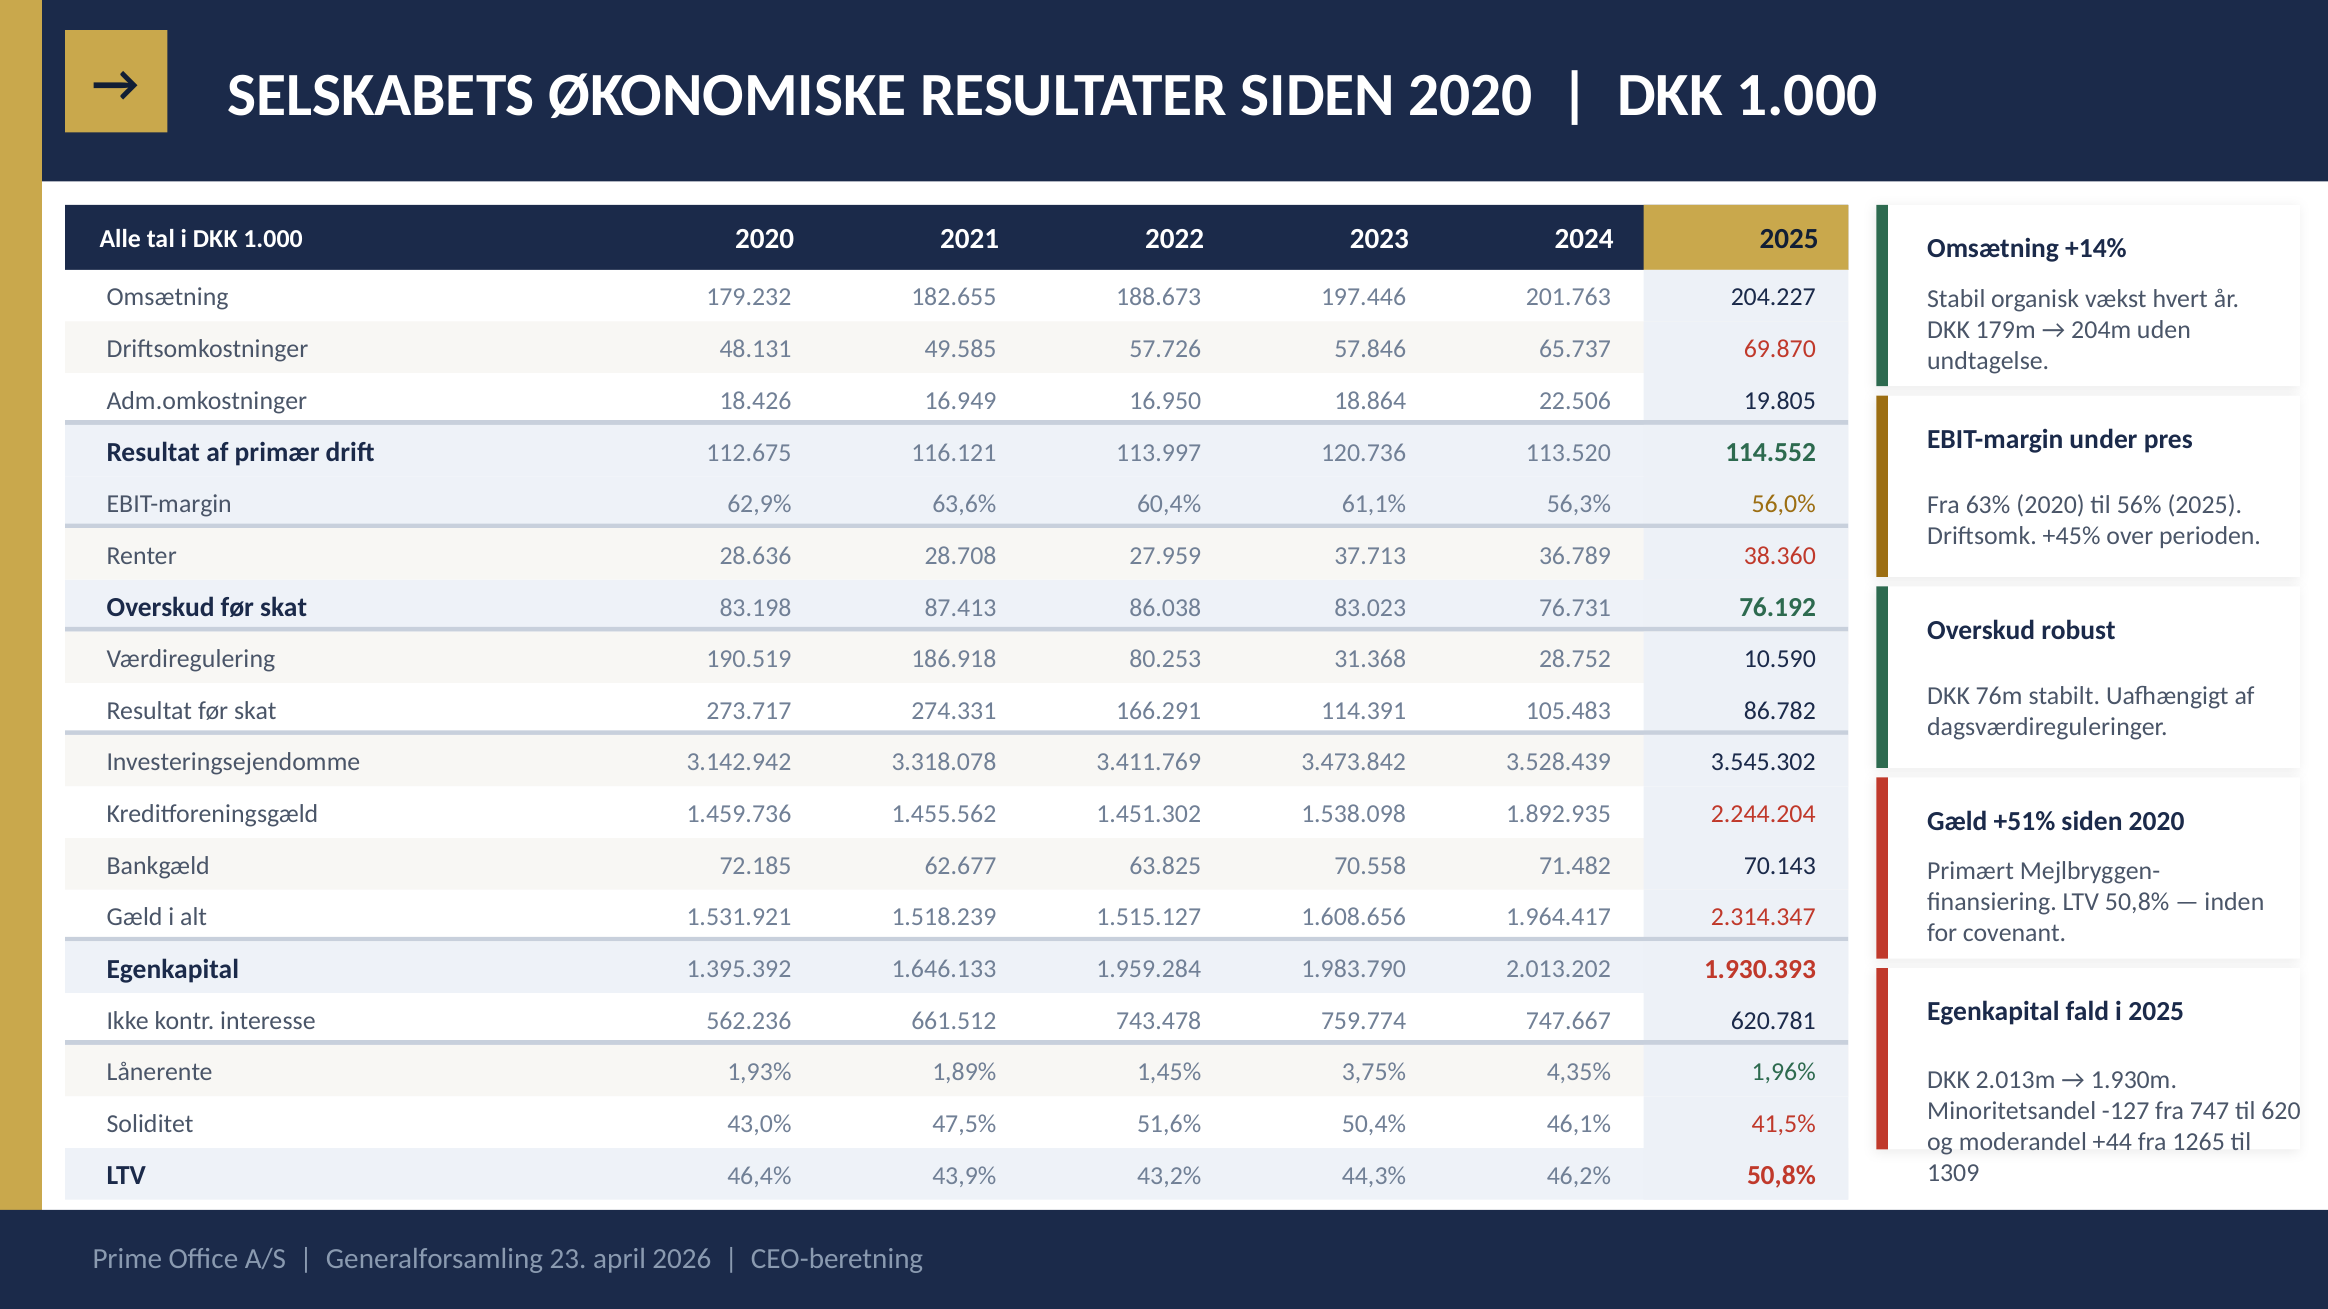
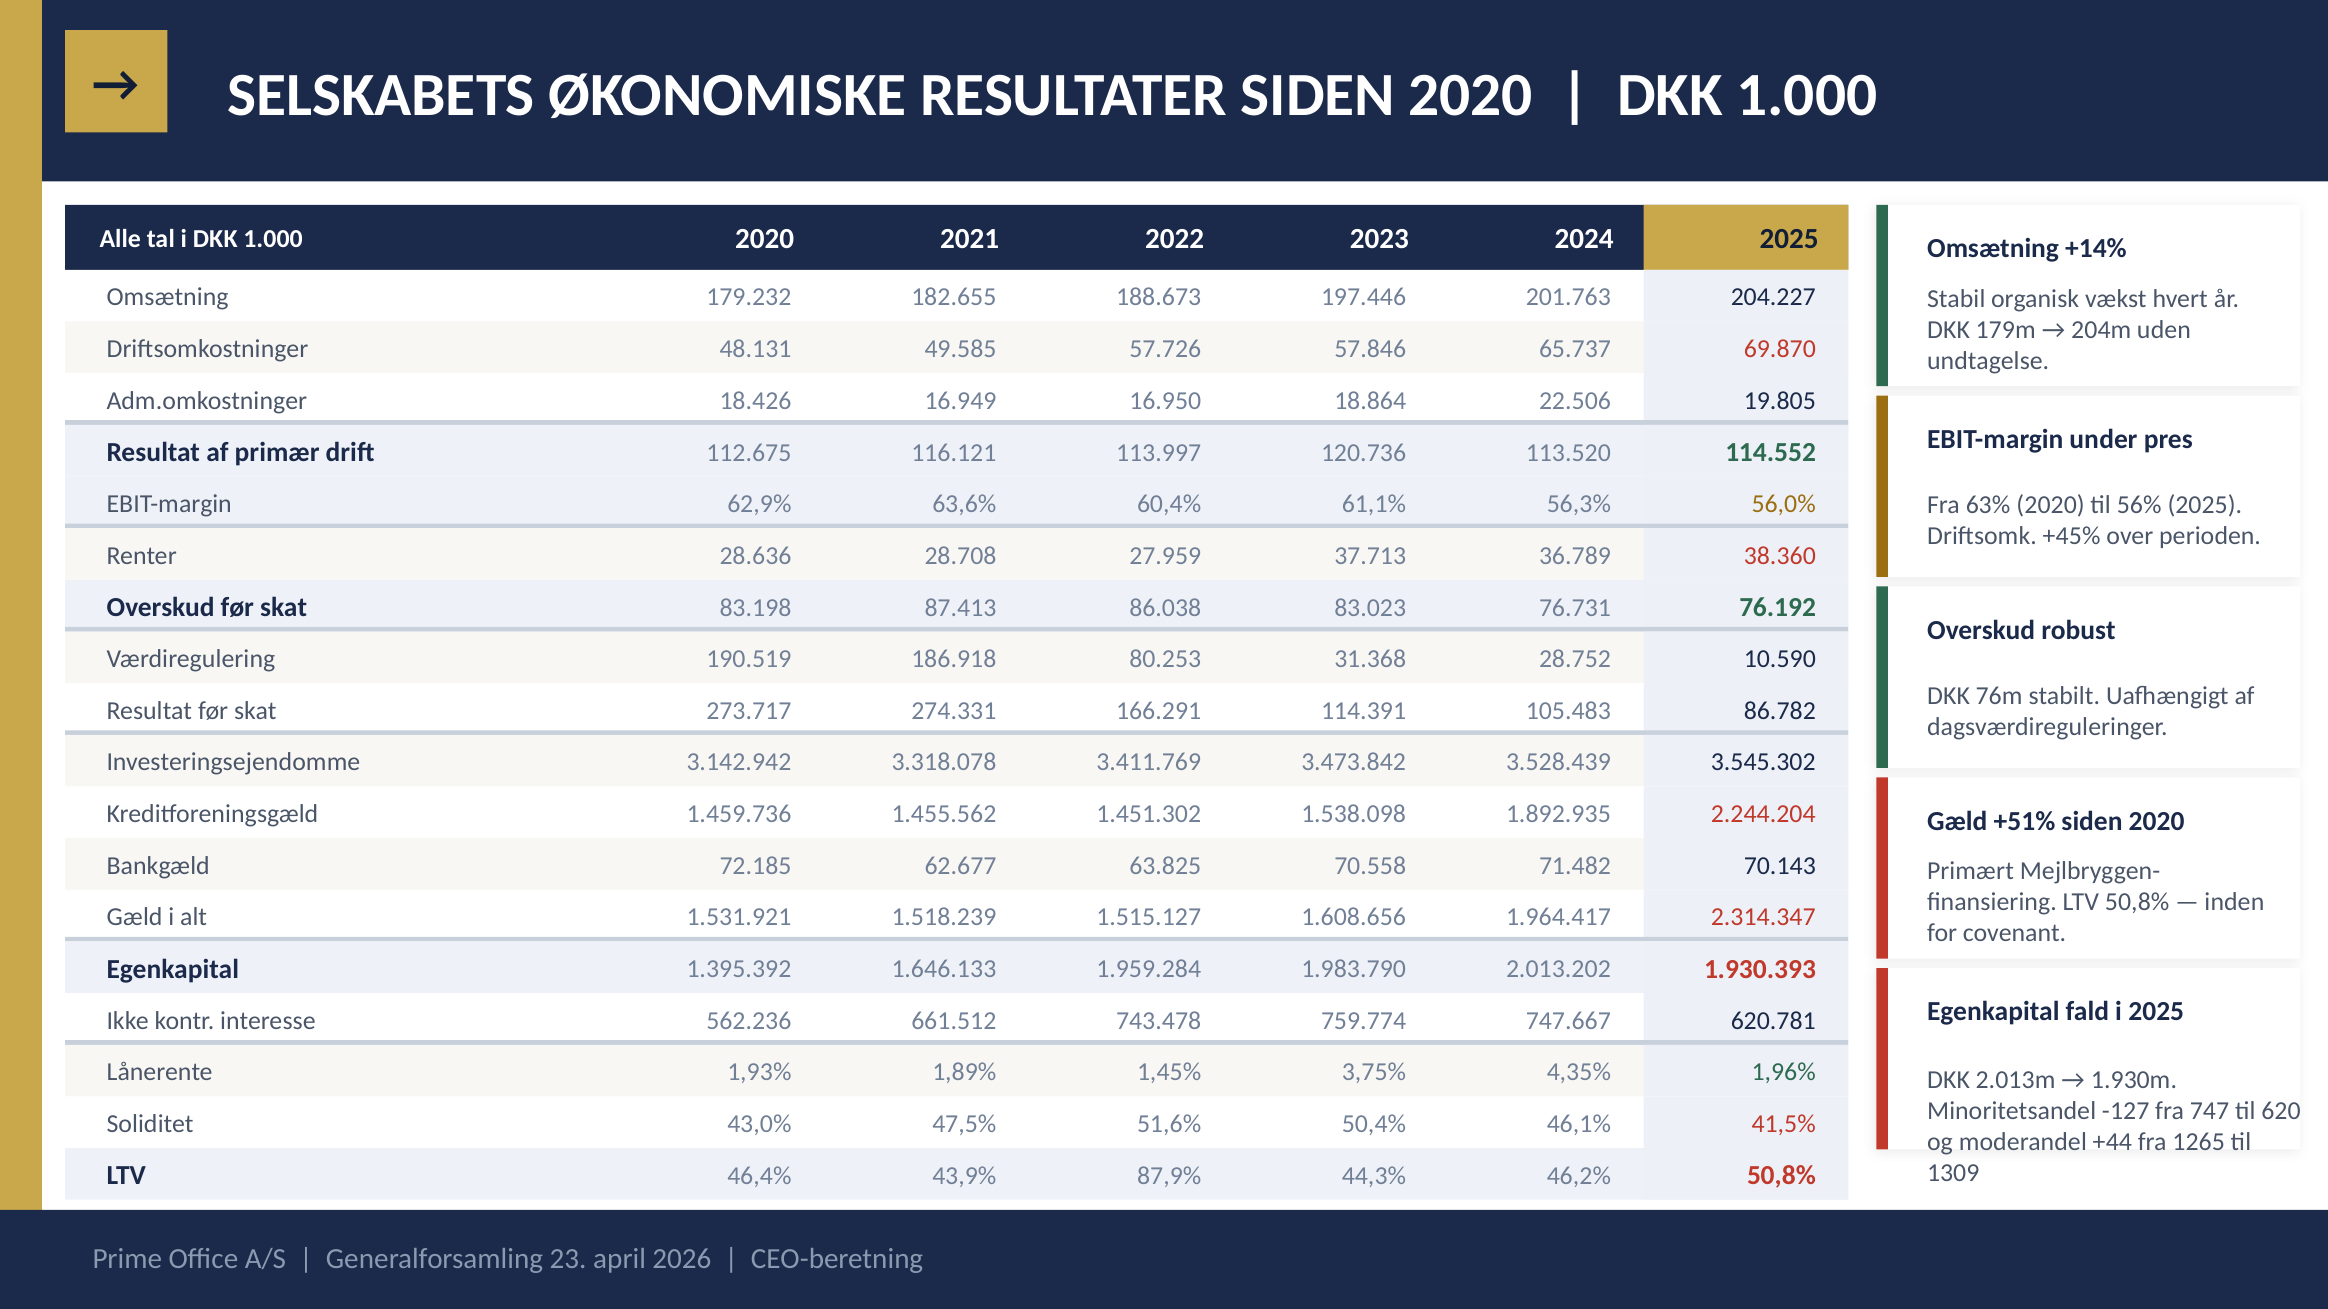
43,2%: 43,2% -> 87,9%
